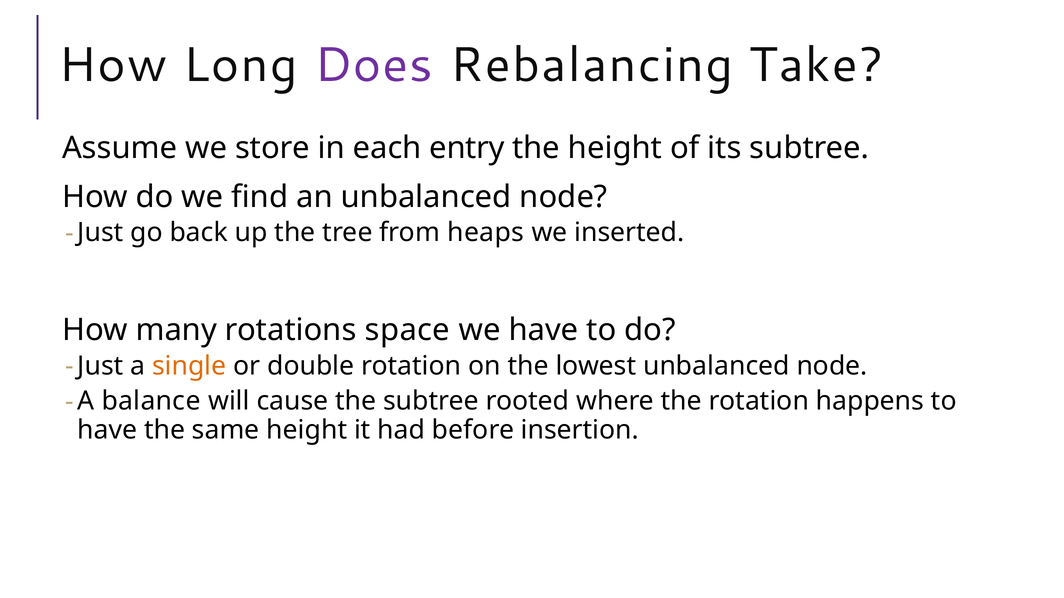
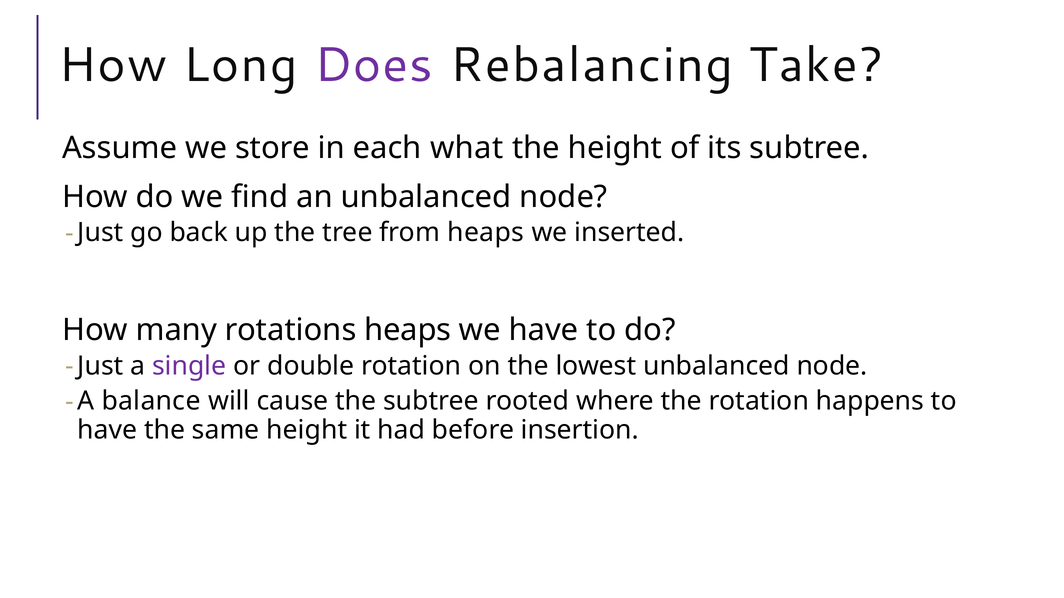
entry: entry -> what
rotations space: space -> heaps
single colour: orange -> purple
